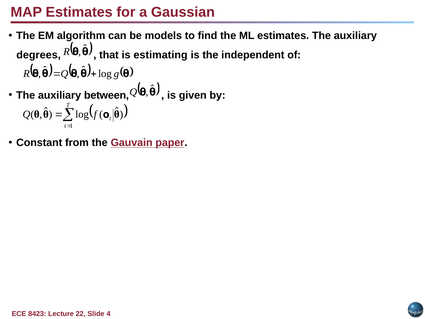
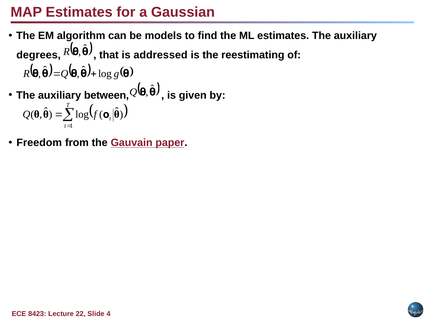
estimating: estimating -> addressed
independent: independent -> reestimating
Constant: Constant -> Freedom
